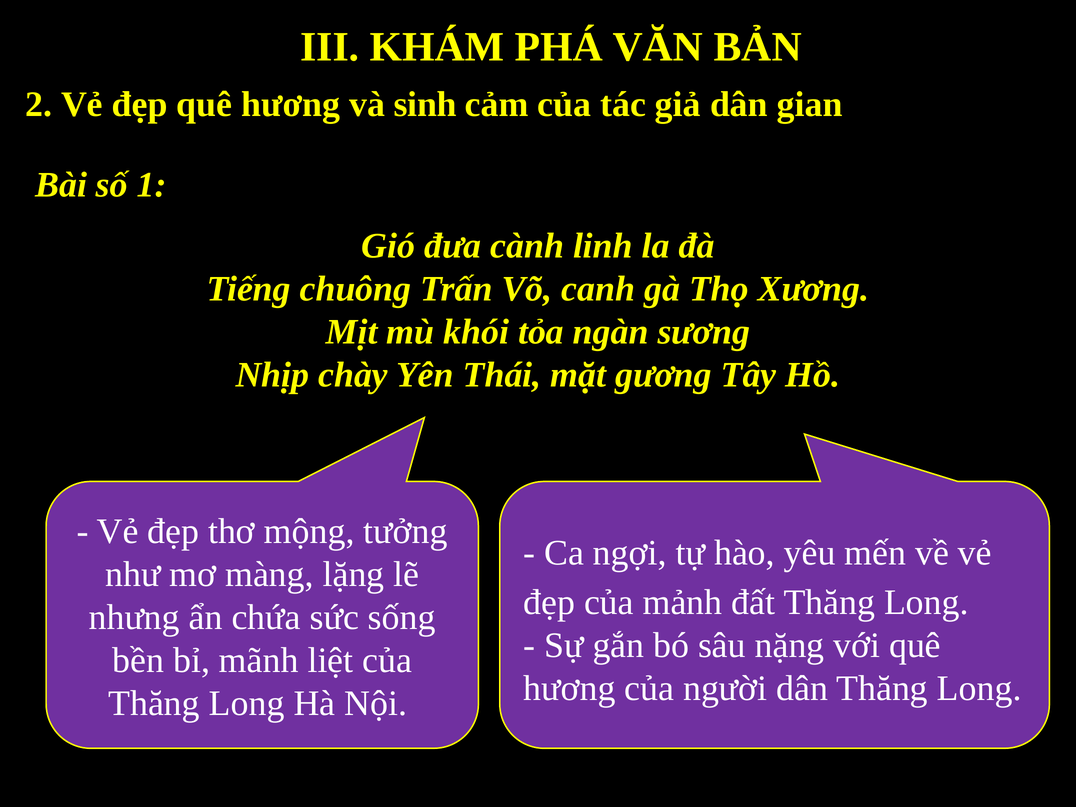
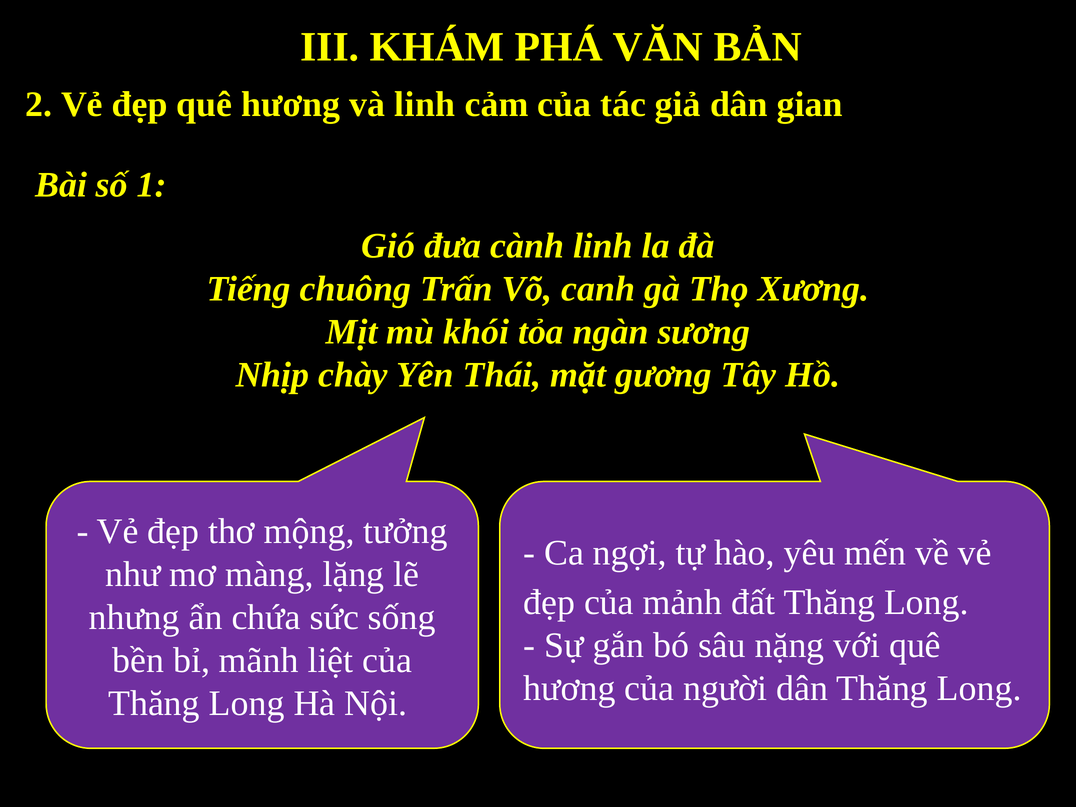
và sinh: sinh -> linh
